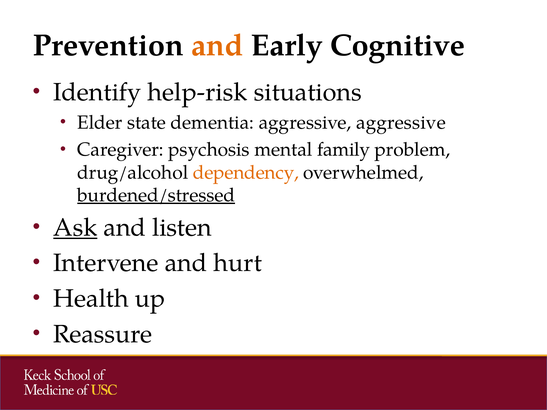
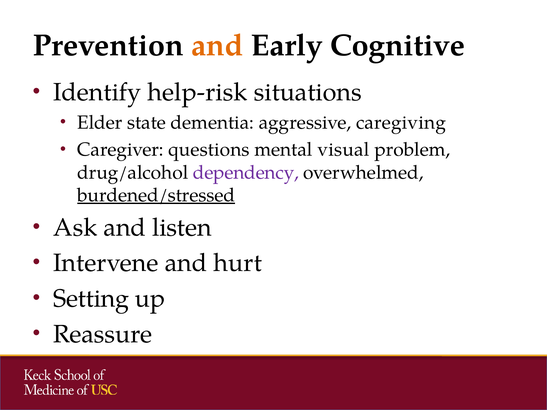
aggressive aggressive: aggressive -> caregiving
psychosis: psychosis -> questions
family: family -> visual
dependency colour: orange -> purple
Ask underline: present -> none
Health: Health -> Setting
